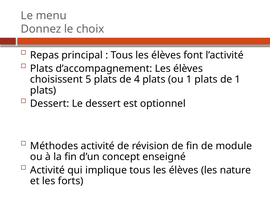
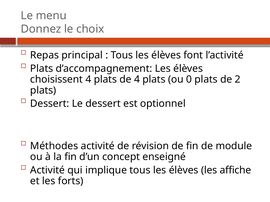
choisissent 5: 5 -> 4
ou 1: 1 -> 0
de 1: 1 -> 2
nature: nature -> affiche
